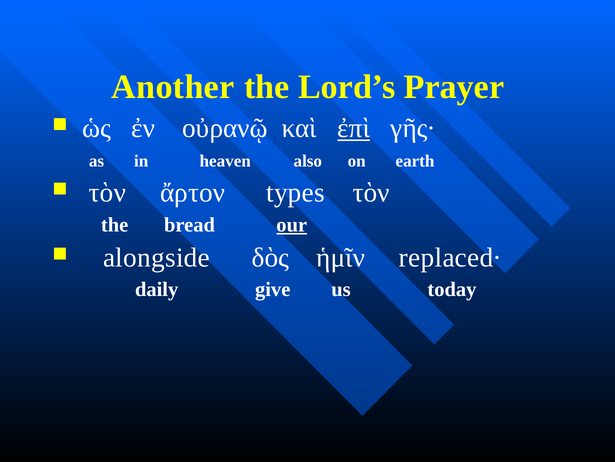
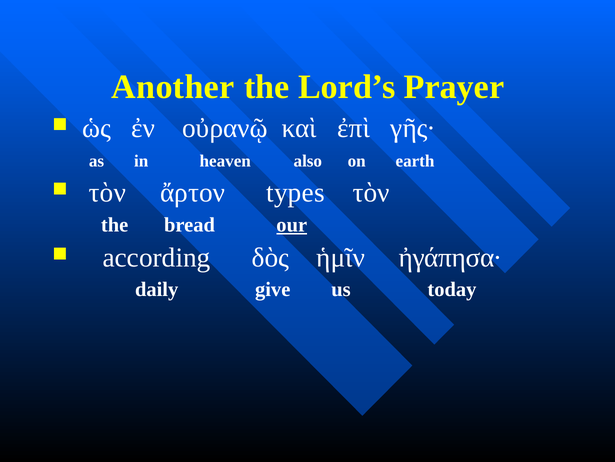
ἐπὶ underline: present -> none
alongside: alongside -> according
replaced·: replaced· -> ἠγάπησα·
